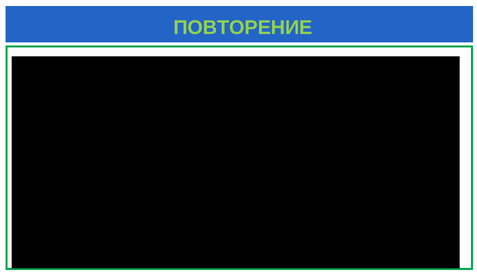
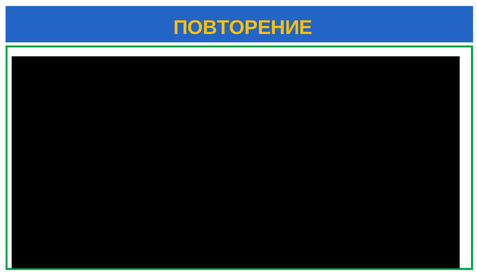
ПОВТОРЕНИЕ colour: light green -> yellow
